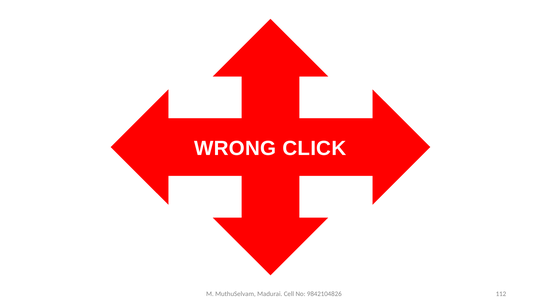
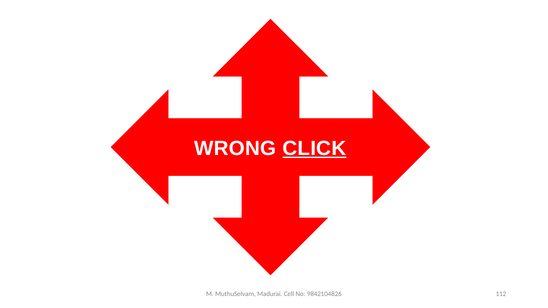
CLICK underline: none -> present
